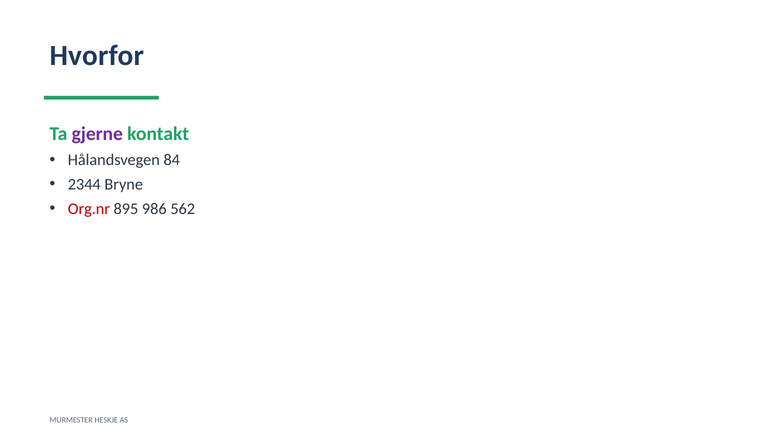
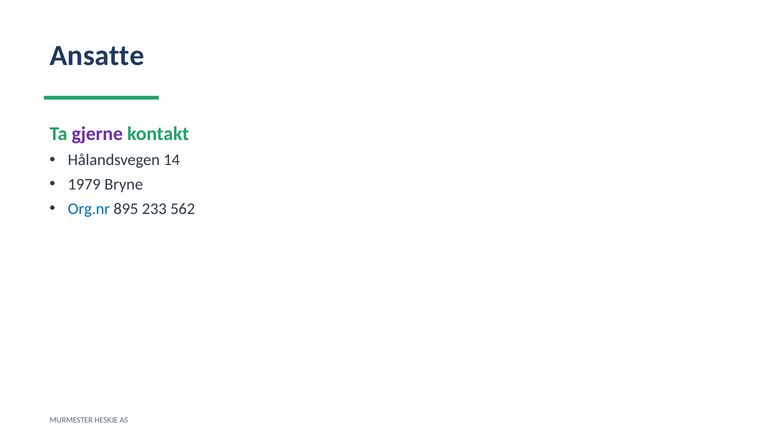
Hvorfor: Hvorfor -> Ansatte
84: 84 -> 14
2344: 2344 -> 1979
Org.nr colour: red -> blue
986: 986 -> 233
